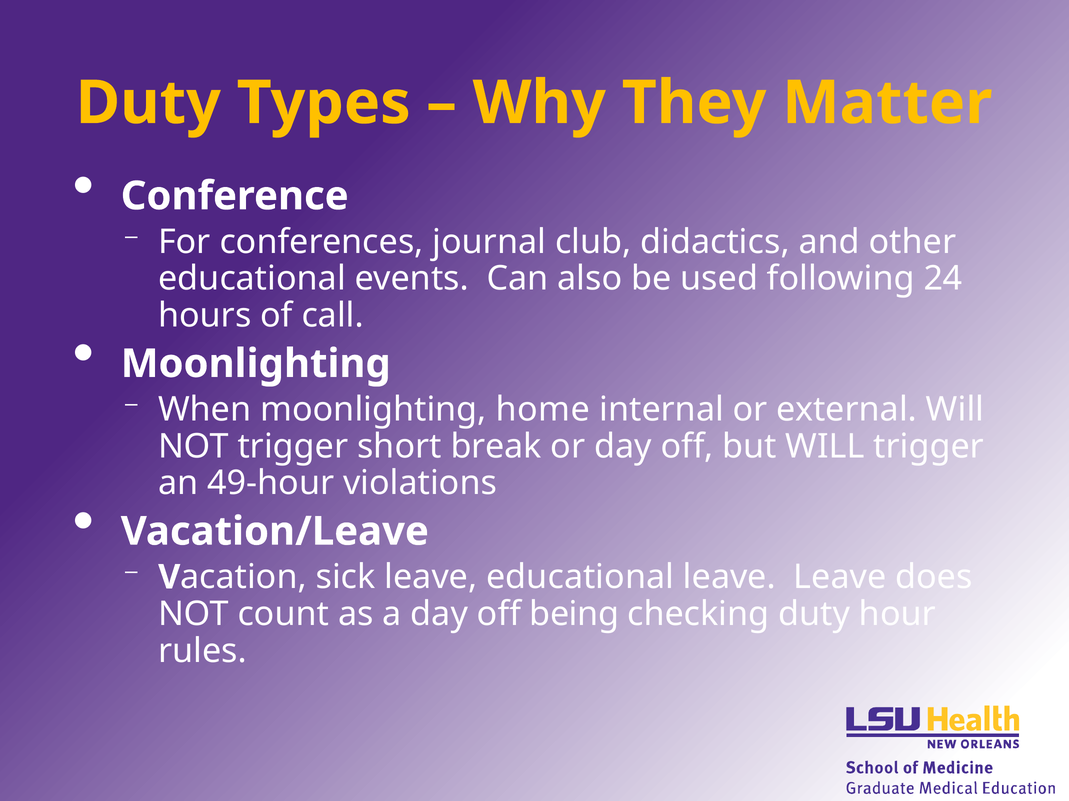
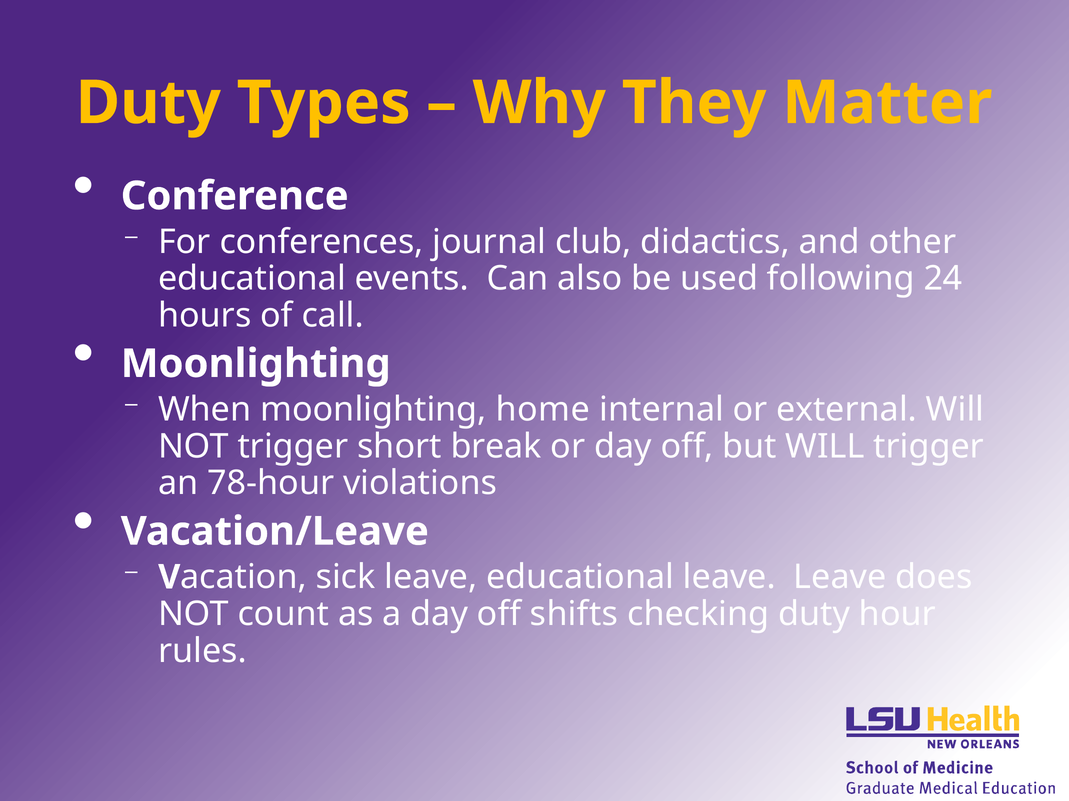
49-hour: 49-hour -> 78-hour
being: being -> shifts
